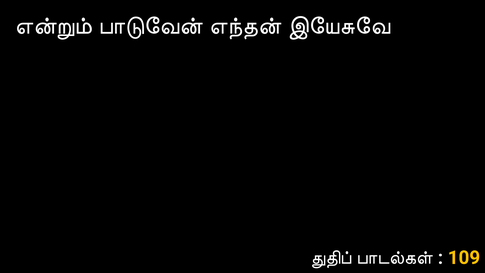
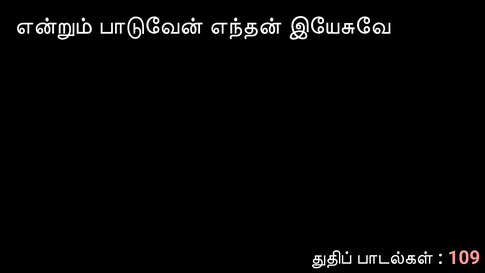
109 colour: yellow -> pink
